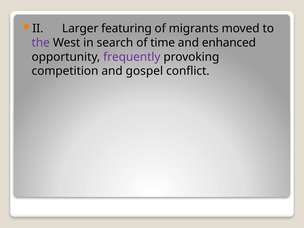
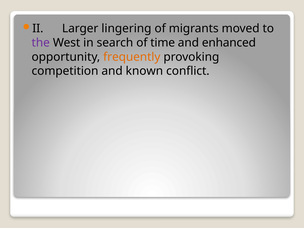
featuring: featuring -> lingering
frequently colour: purple -> orange
gospel: gospel -> known
